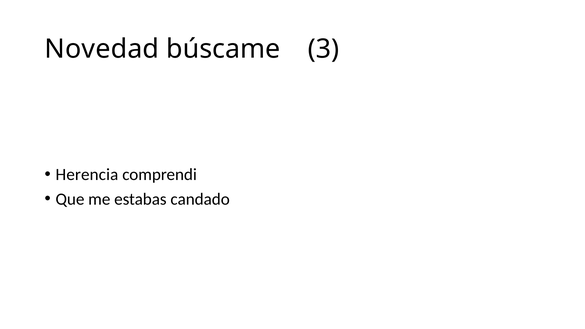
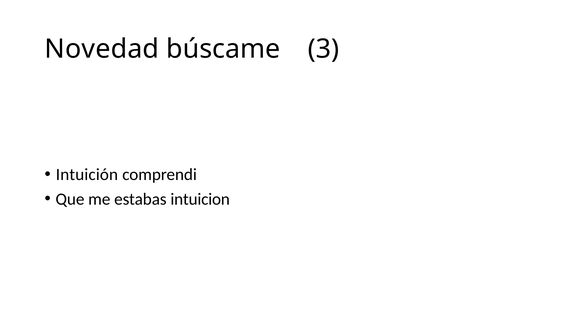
Herencia: Herencia -> Intuición
candado: candado -> intuicion
